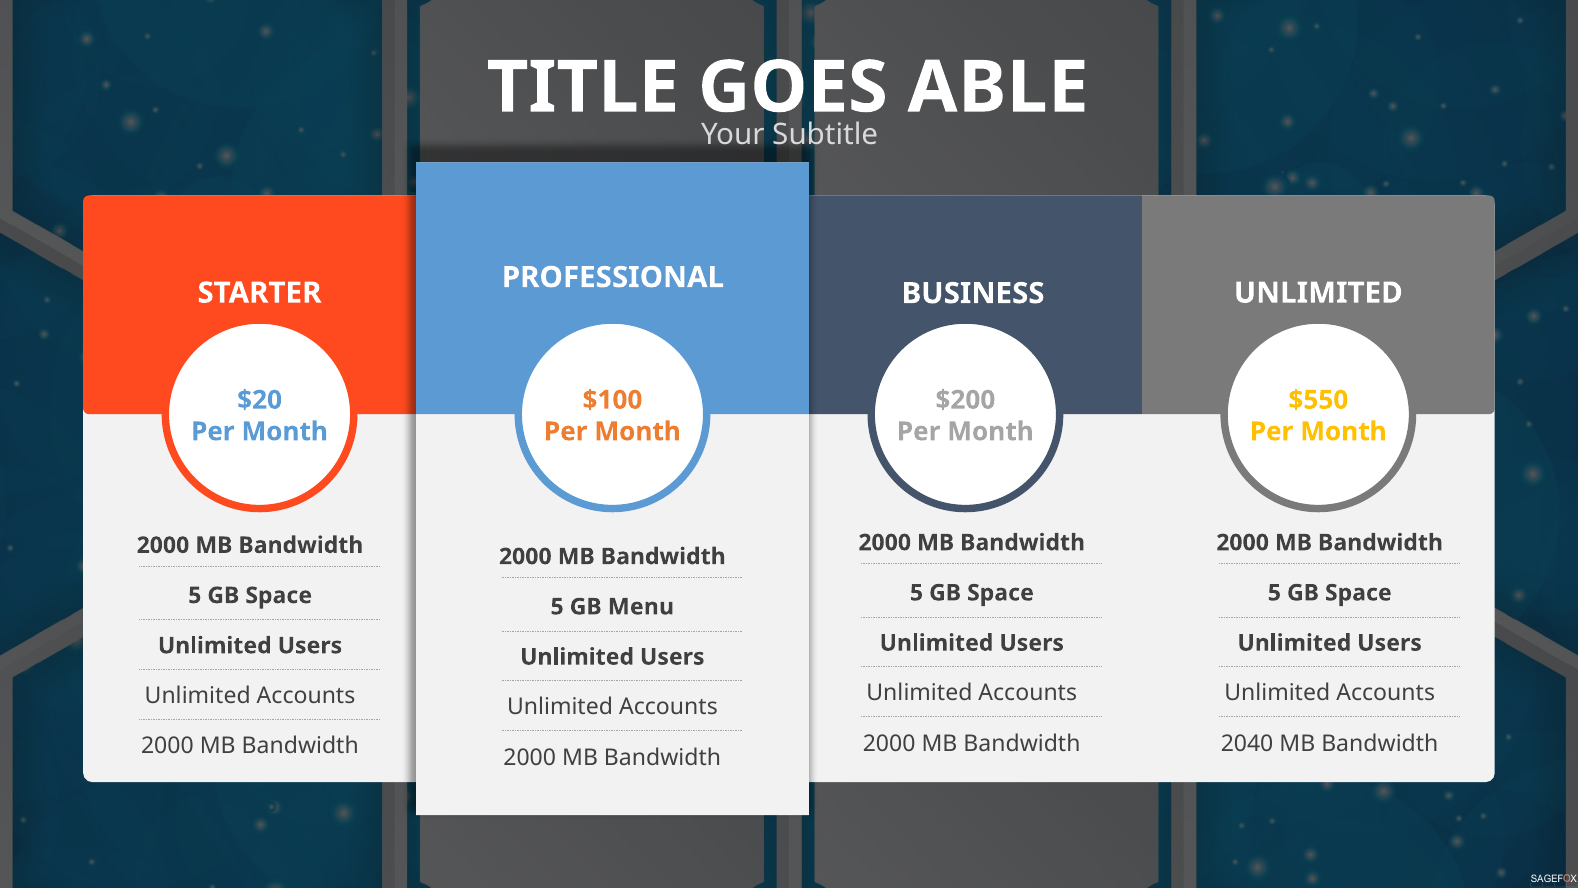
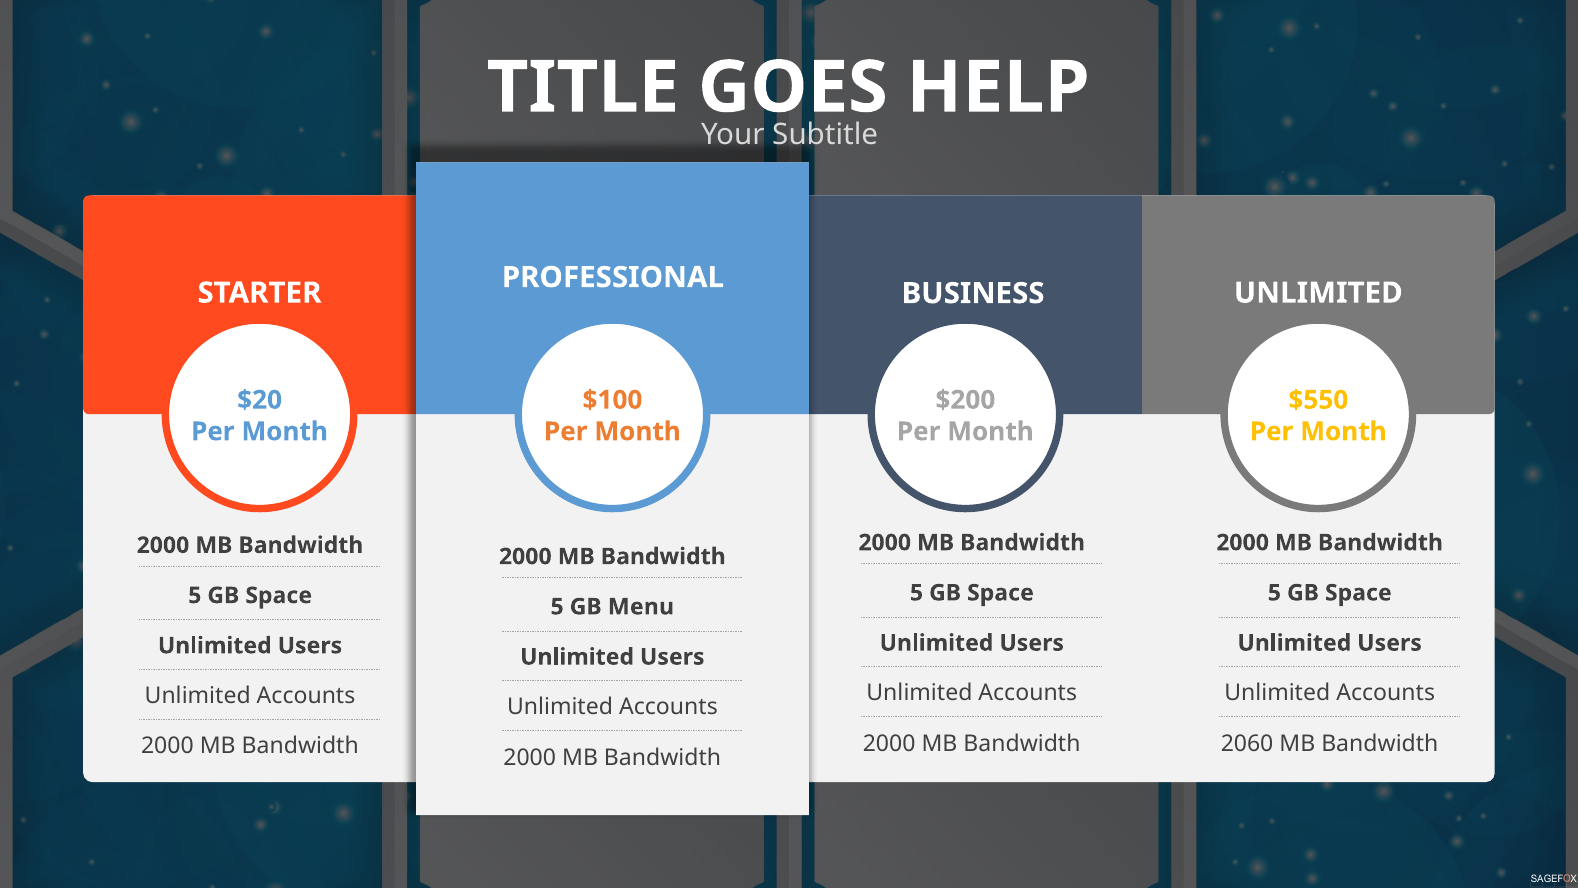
ABLE: ABLE -> HELP
2040: 2040 -> 2060
